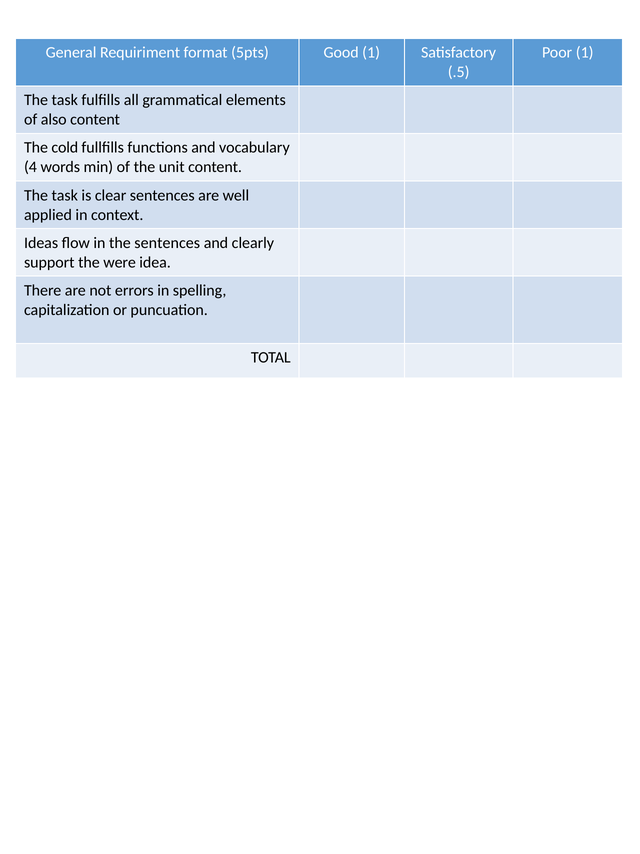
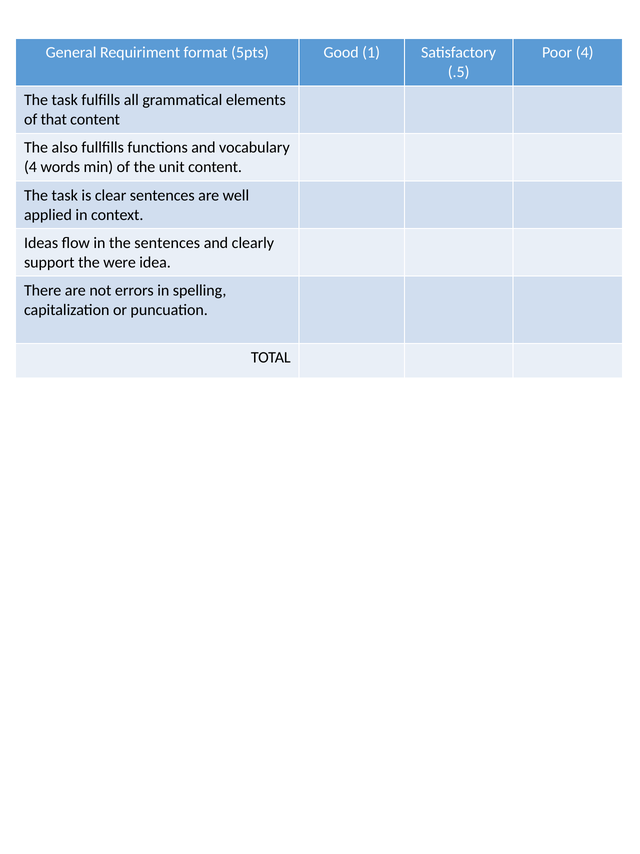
Poor 1: 1 -> 4
also: also -> that
cold: cold -> also
